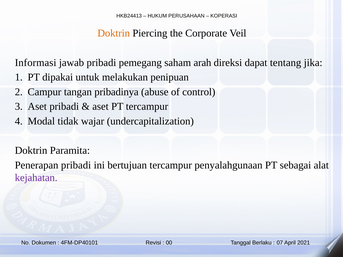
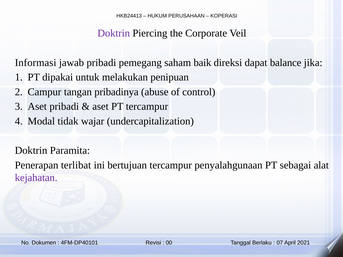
Doktrin at (114, 33) colour: orange -> purple
arah: arah -> baik
tentang: tentang -> balance
Penerapan pribadi: pribadi -> terlibat
